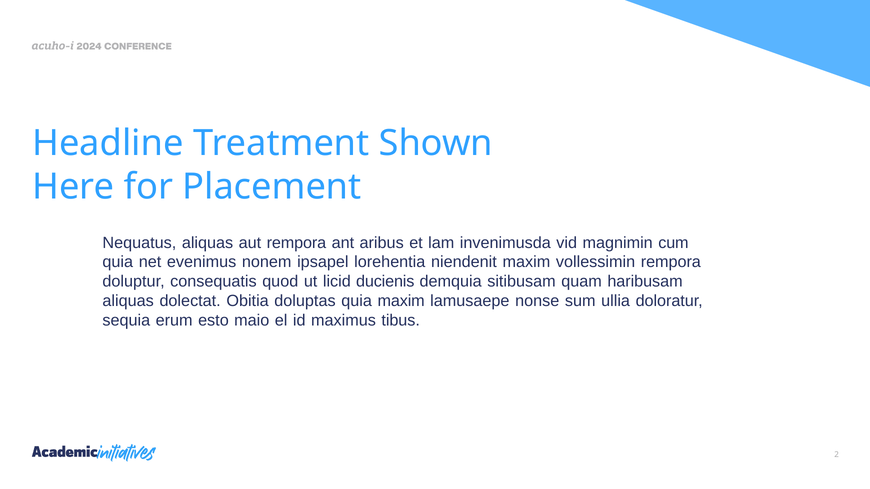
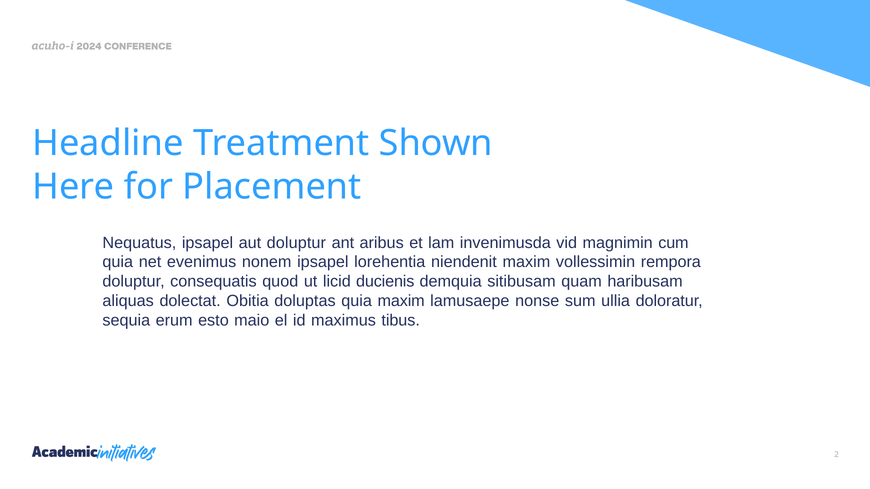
Nequatus aliquas: aliquas -> ipsapel
aut rempora: rempora -> doluptur
